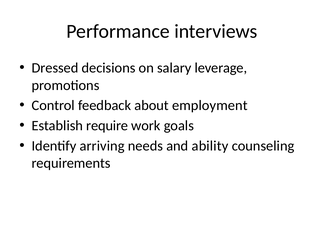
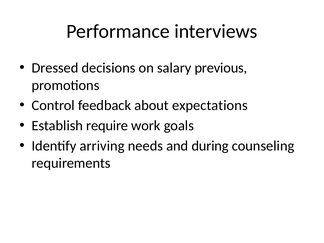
leverage: leverage -> previous
employment: employment -> expectations
ability: ability -> during
